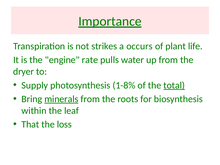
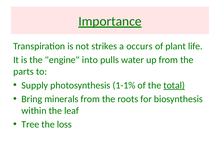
rate: rate -> into
dryer: dryer -> parts
1-8%: 1-8% -> 1-1%
minerals underline: present -> none
That: That -> Tree
